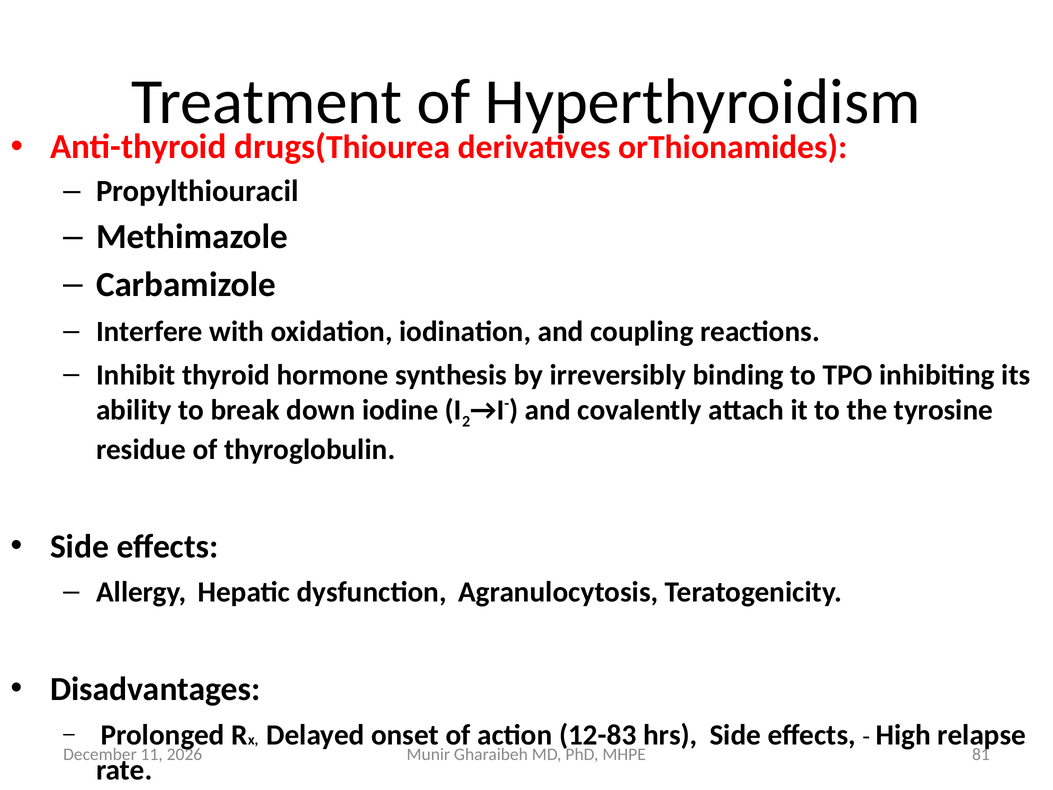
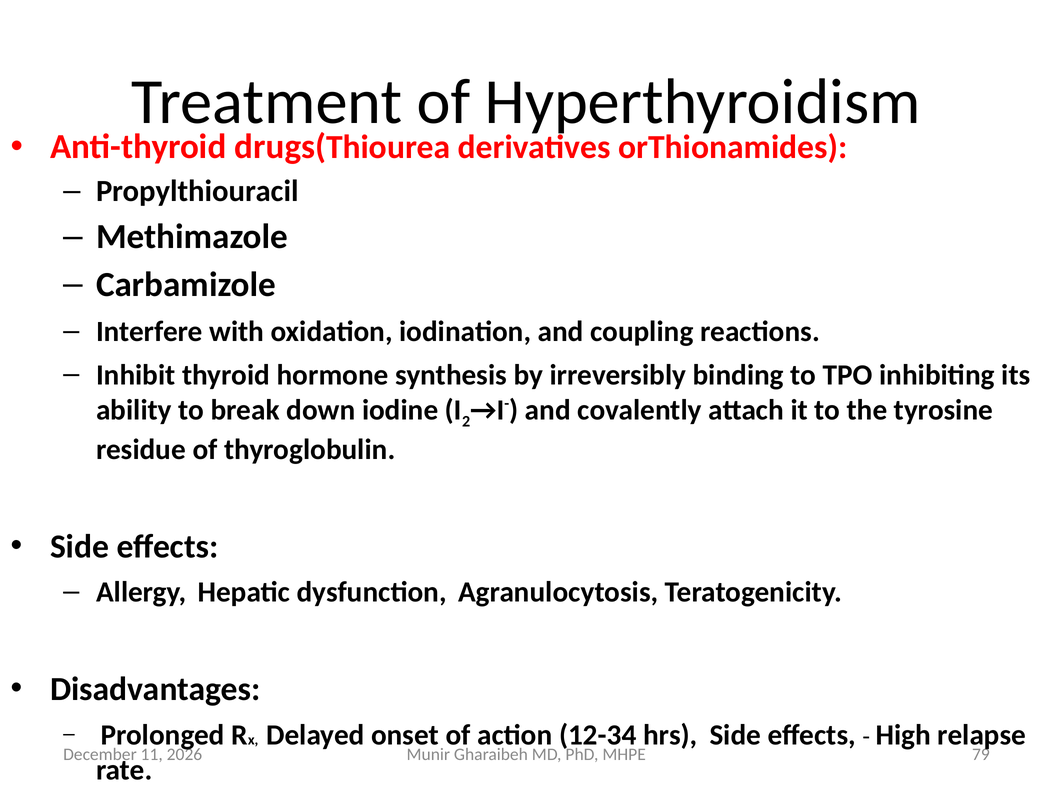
12-83: 12-83 -> 12-34
81: 81 -> 79
